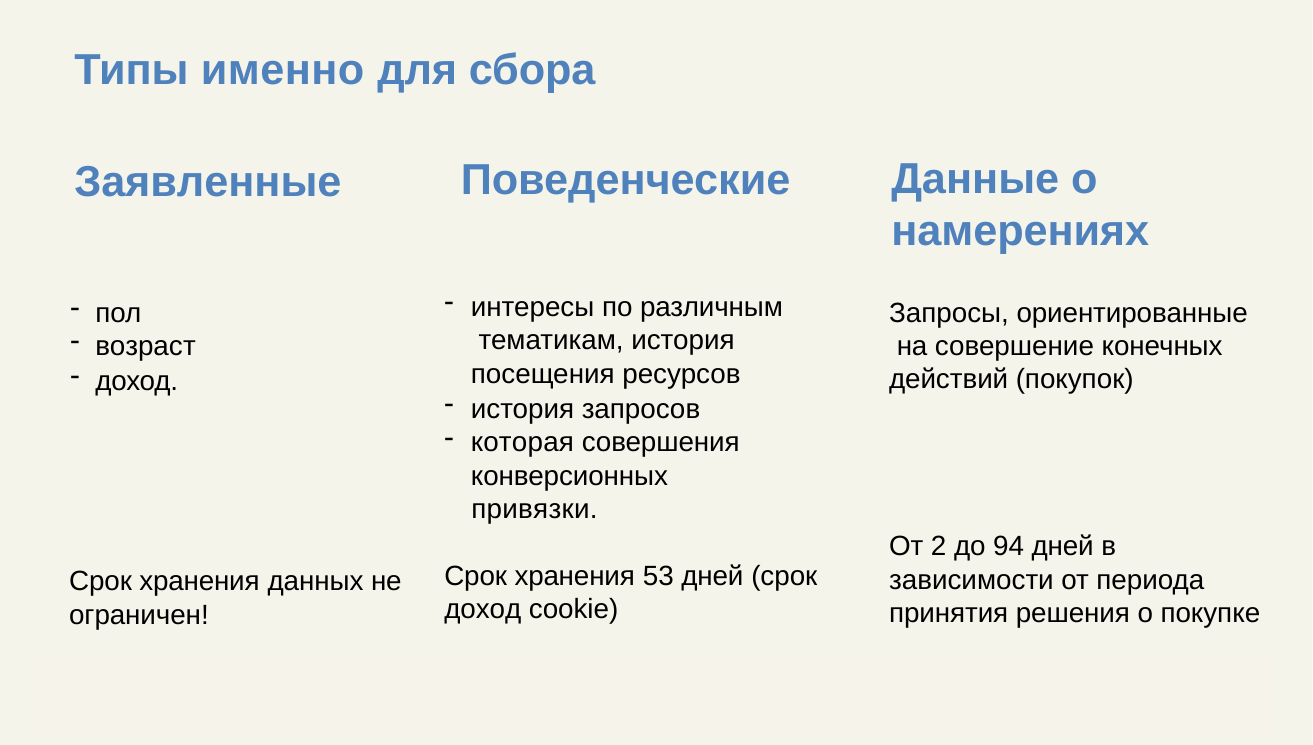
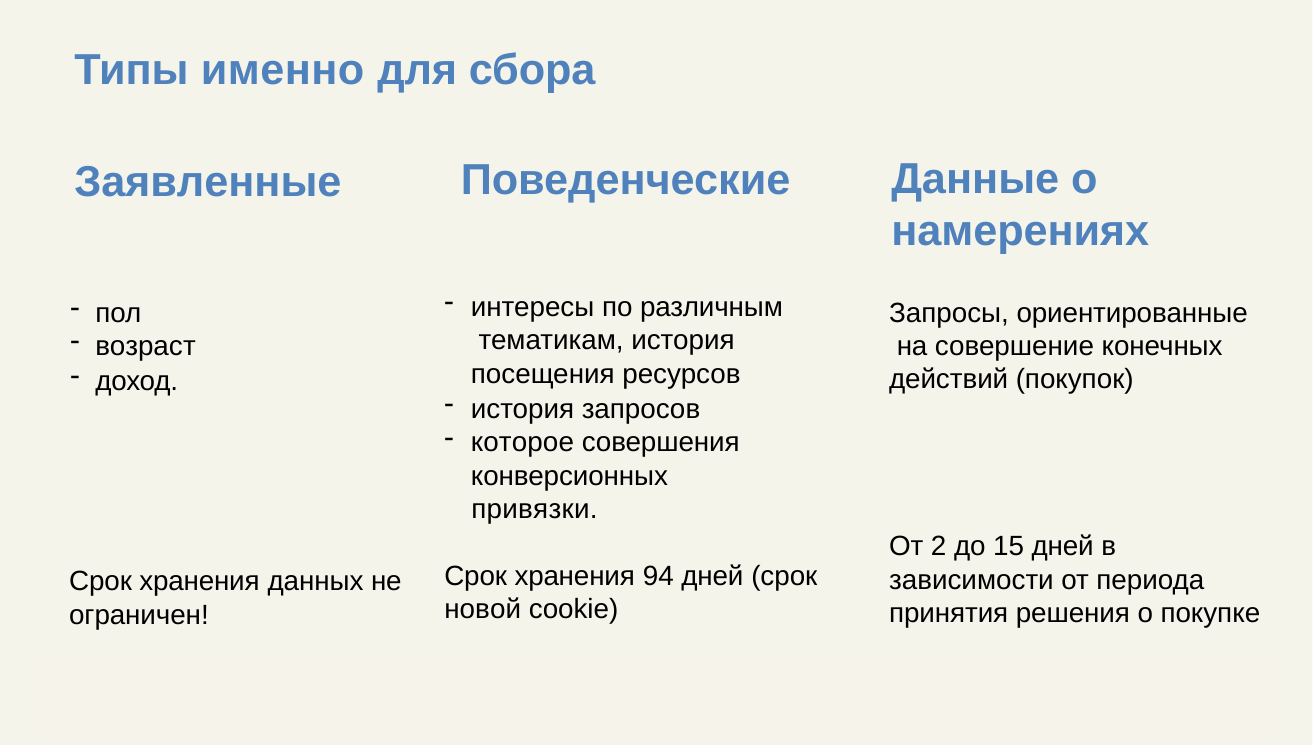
которая: которая -> которое
94: 94 -> 15
53: 53 -> 94
доход at (483, 609): доход -> новой
